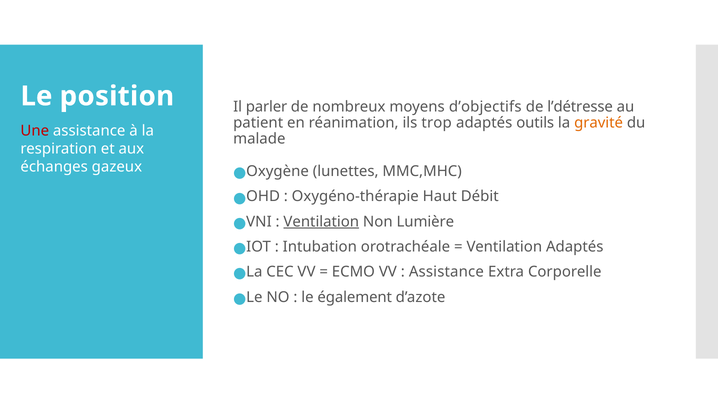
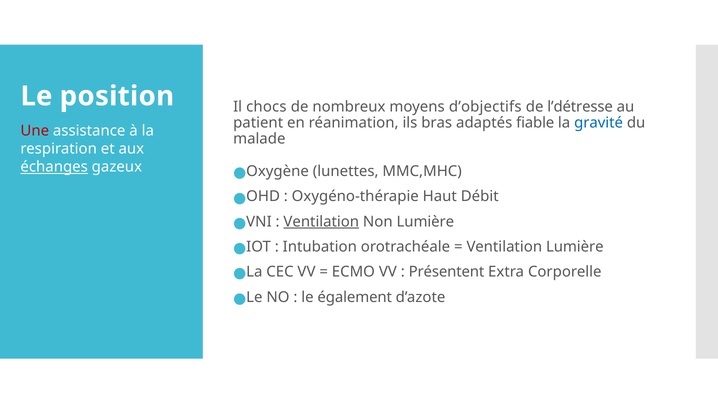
parler: parler -> chocs
trop: trop -> bras
outils: outils -> fiable
gravité colour: orange -> blue
échanges underline: none -> present
Ventilation Adaptés: Adaptés -> Lumière
Assistance at (446, 272): Assistance -> Présentent
